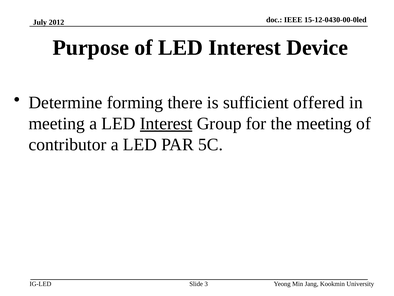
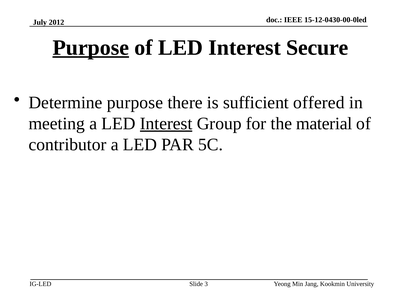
Purpose at (91, 47) underline: none -> present
Device: Device -> Secure
Determine forming: forming -> purpose
the meeting: meeting -> material
